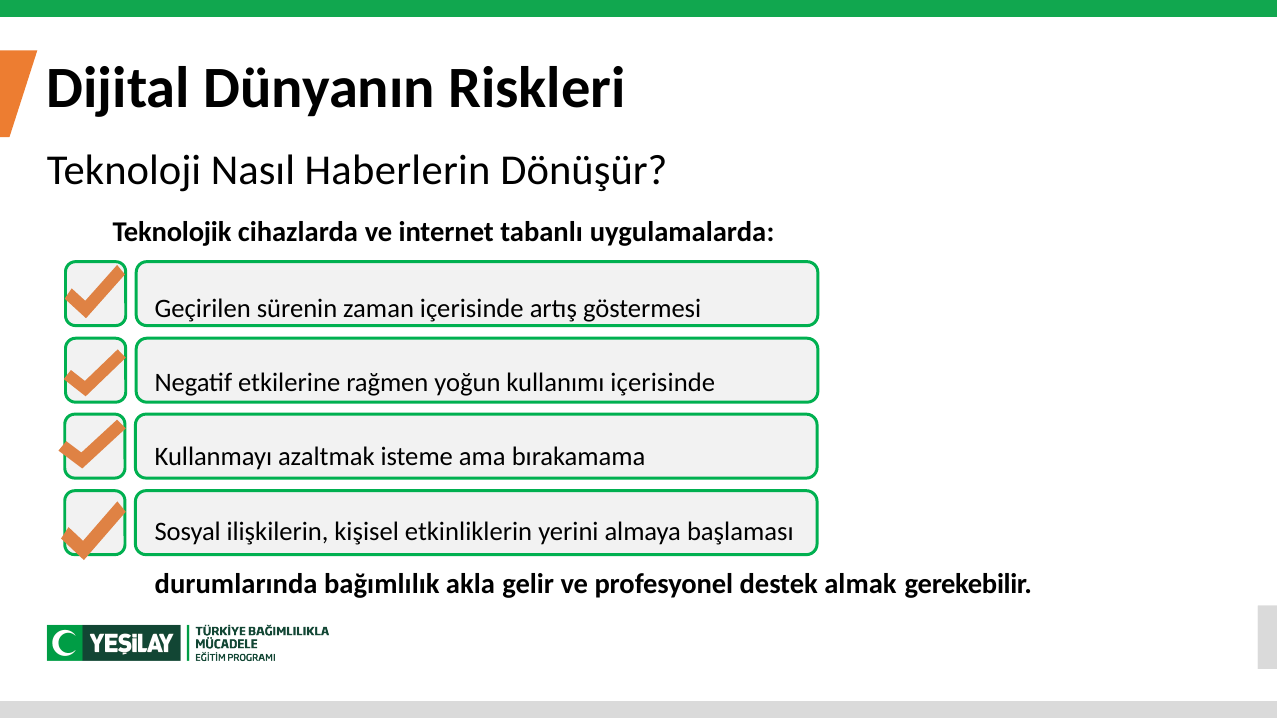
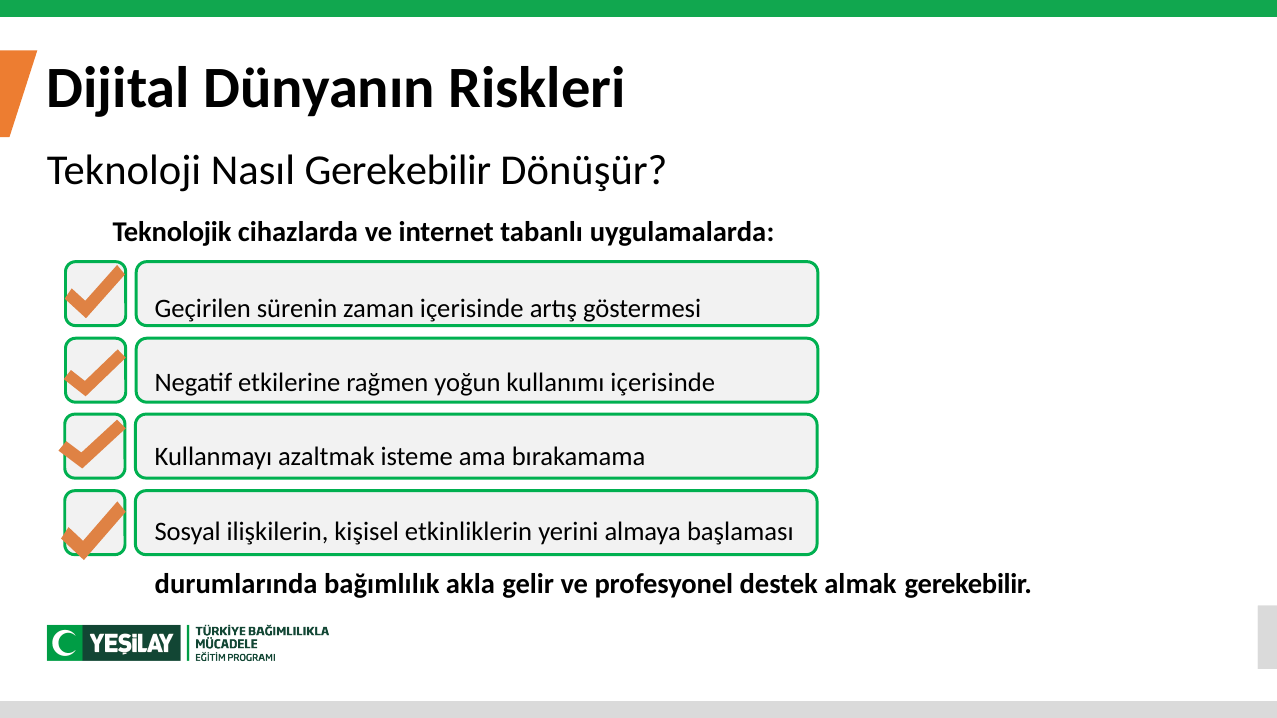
Nasıl Haberlerin: Haberlerin -> Gerekebilir
